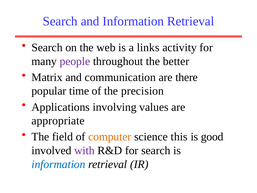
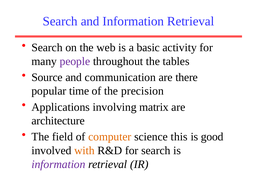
links: links -> basic
better: better -> tables
Matrix: Matrix -> Source
values: values -> matrix
appropriate: appropriate -> architecture
with colour: purple -> orange
information at (58, 164) colour: blue -> purple
